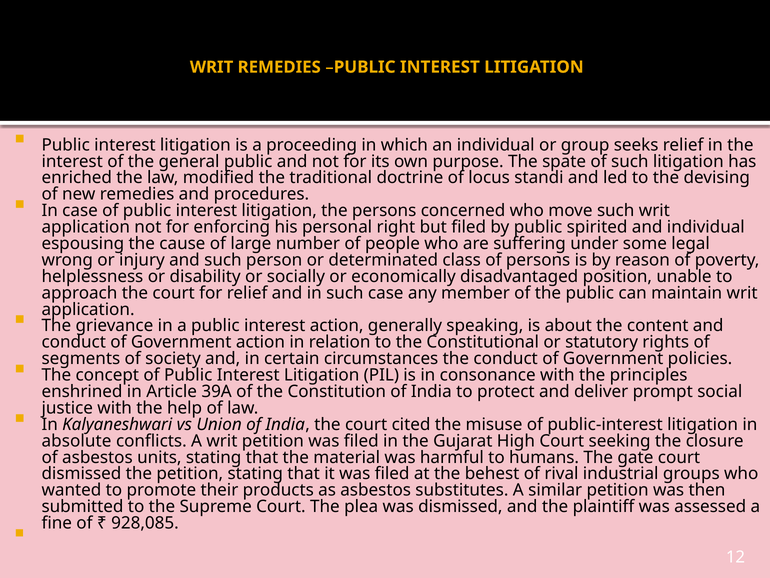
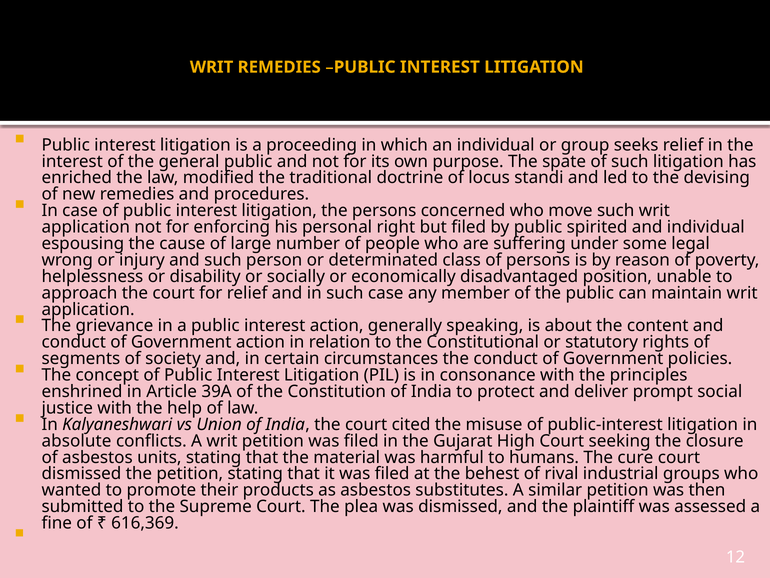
gate: gate -> cure
928,085: 928,085 -> 616,369
